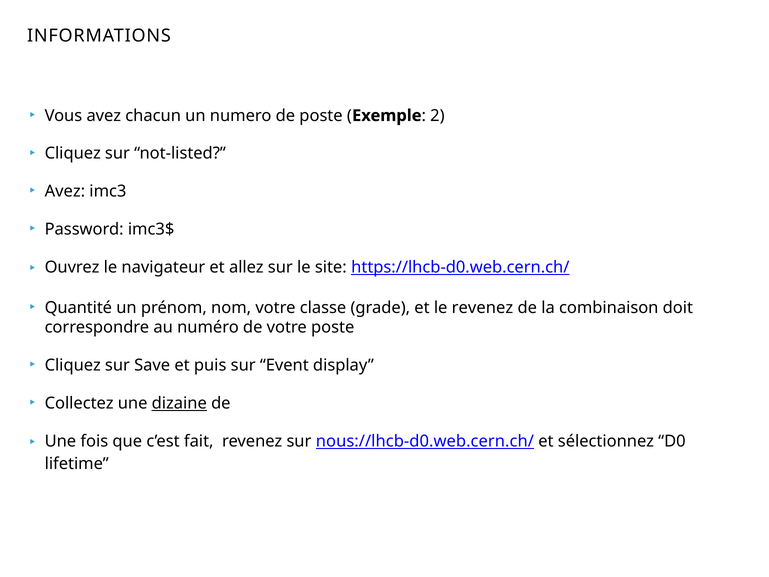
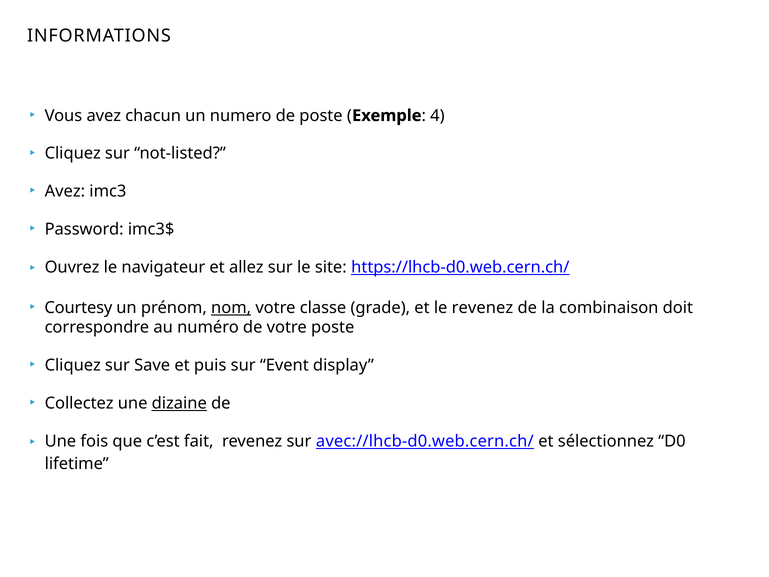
2: 2 -> 4
Quantité: Quantité -> Courtesy
nom underline: none -> present
nous://lhcb-d0.web.cern.ch/: nous://lhcb-d0.web.cern.ch/ -> avec://lhcb-d0.web.cern.ch/
